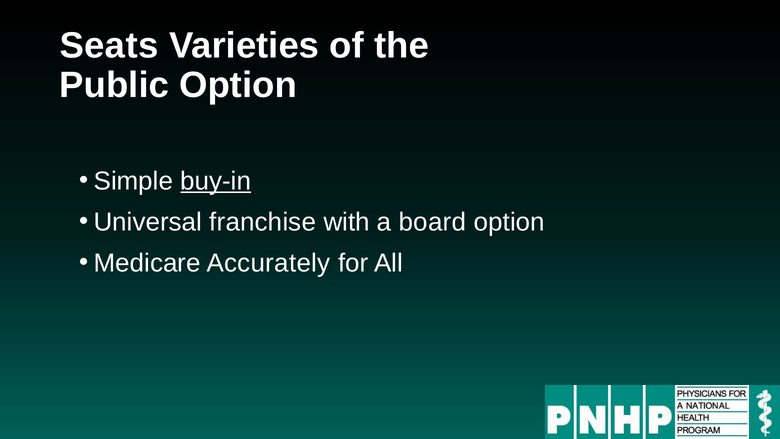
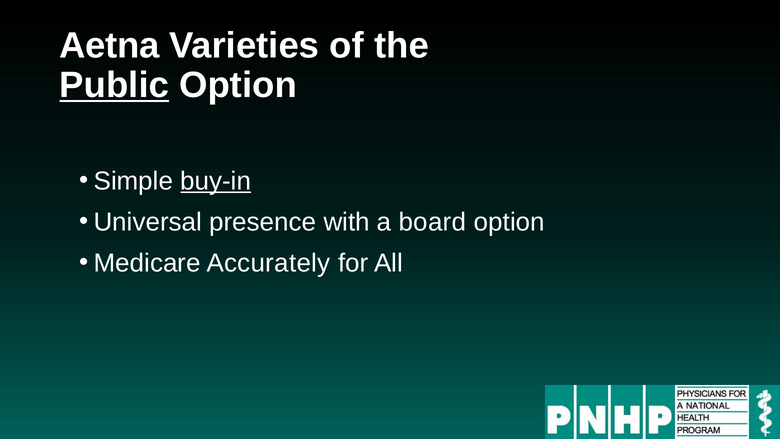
Seats: Seats -> Aetna
Public underline: none -> present
franchise: franchise -> presence
